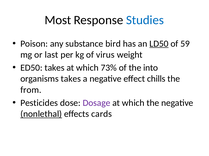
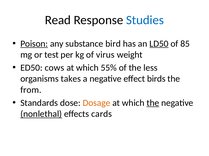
Most: Most -> Read
Poison underline: none -> present
59: 59 -> 85
last: last -> test
ED50 takes: takes -> cows
73%: 73% -> 55%
into: into -> less
chills: chills -> birds
Pesticides: Pesticides -> Standards
Dosage colour: purple -> orange
the at (153, 103) underline: none -> present
